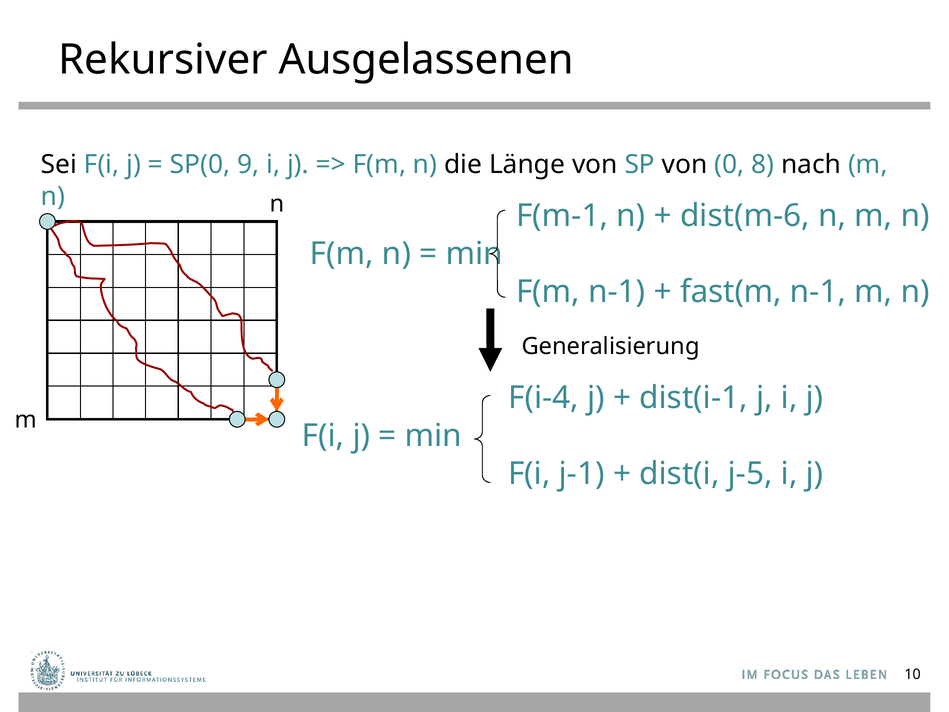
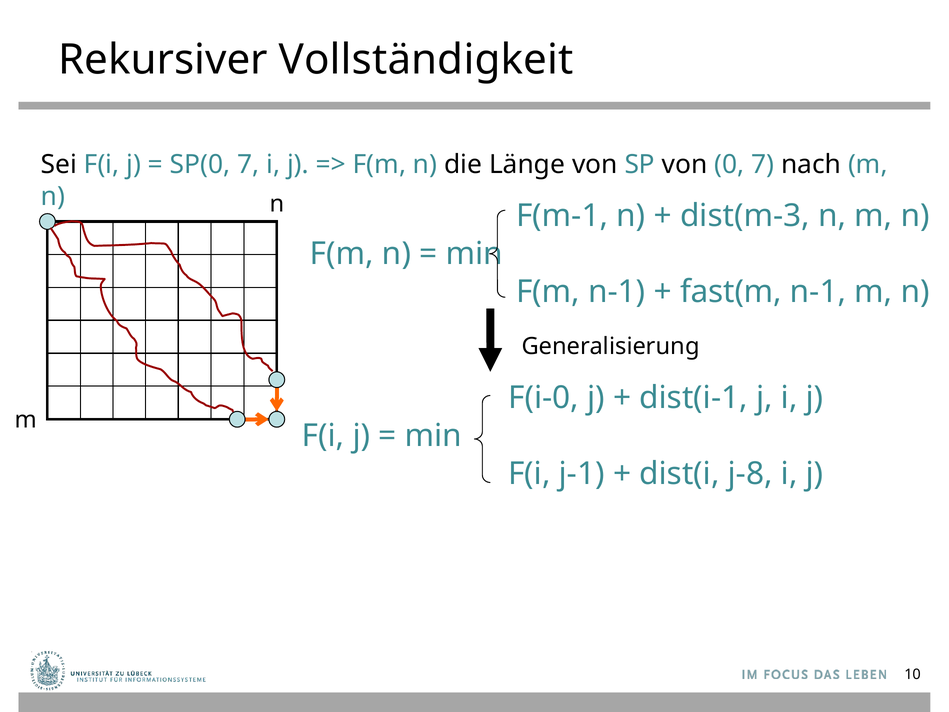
Ausgelassenen: Ausgelassenen -> Vollständigkeit
SP(0 9: 9 -> 7
0 8: 8 -> 7
dist(m-6: dist(m-6 -> dist(m-3
F(i-4: F(i-4 -> F(i-0
j-5: j-5 -> j-8
